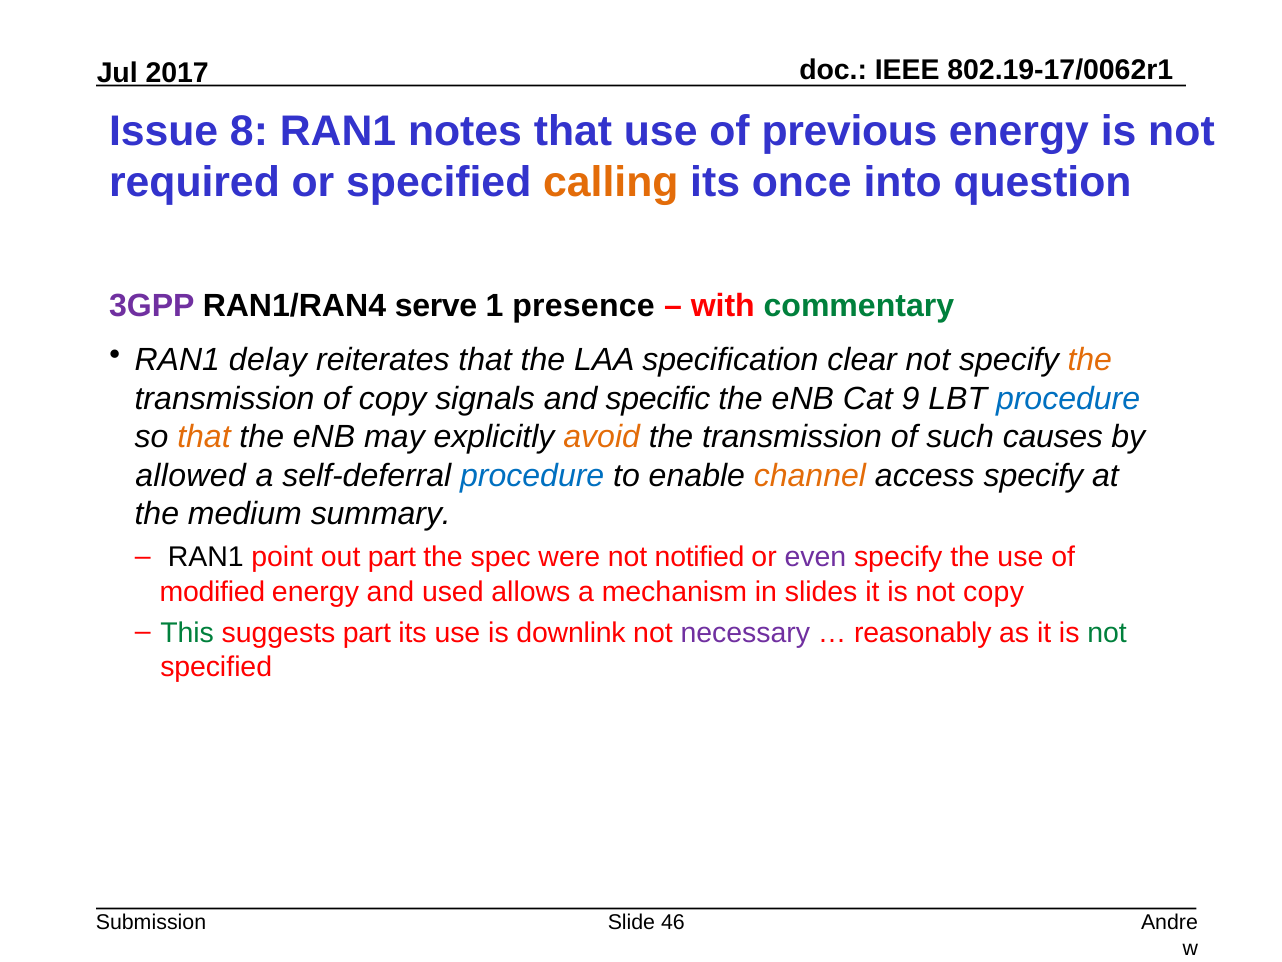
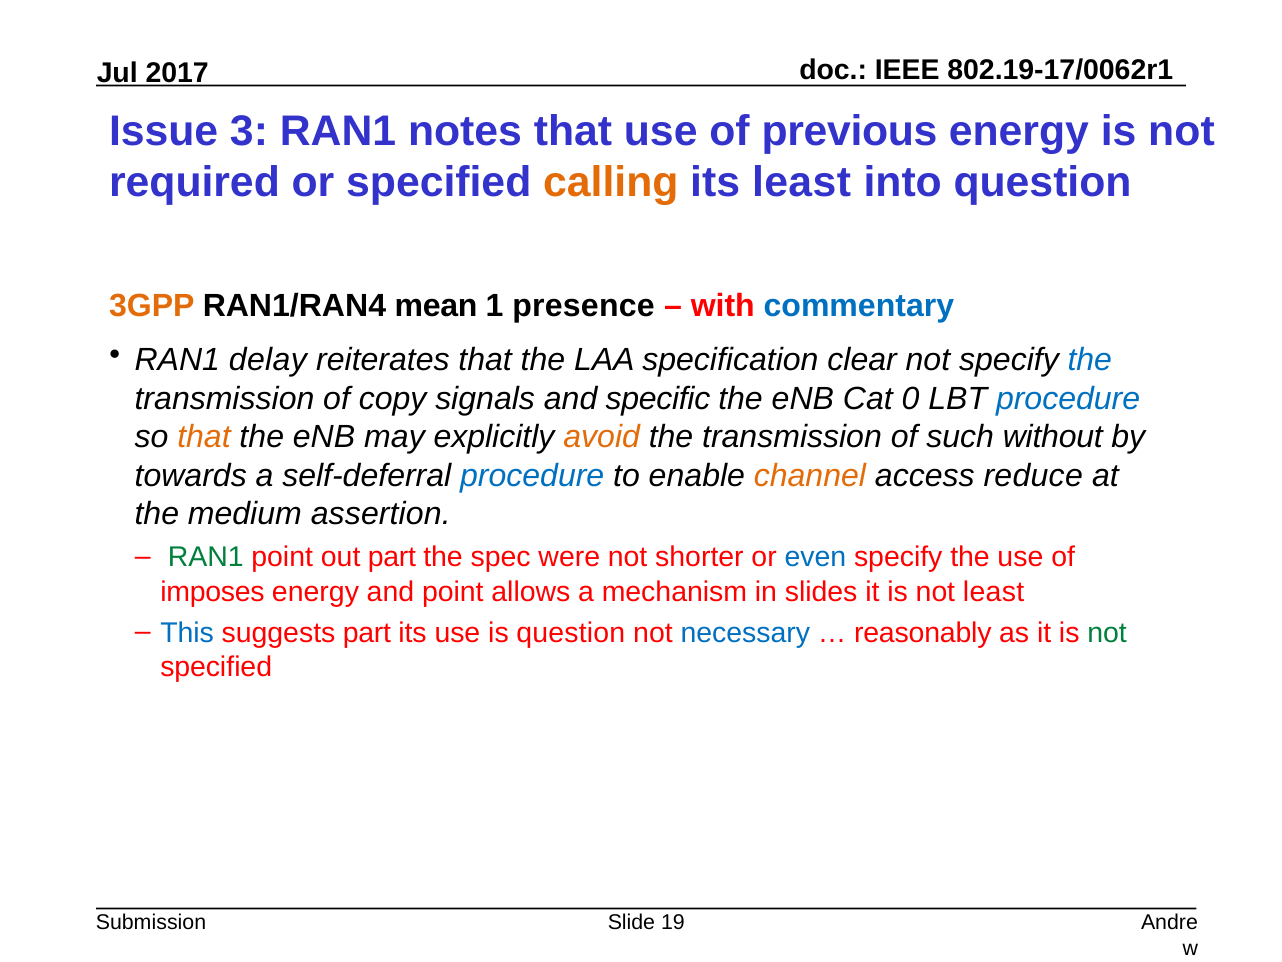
8: 8 -> 3
its once: once -> least
3GPP colour: purple -> orange
serve: serve -> mean
commentary colour: green -> blue
the at (1090, 360) colour: orange -> blue
9: 9 -> 0
causes: causes -> without
allowed: allowed -> towards
access specify: specify -> reduce
summary: summary -> assertion
RAN1 at (206, 557) colour: black -> green
notified: notified -> shorter
even colour: purple -> blue
modified: modified -> imposes
and used: used -> point
not copy: copy -> least
This colour: green -> blue
is downlink: downlink -> question
necessary colour: purple -> blue
46: 46 -> 19
